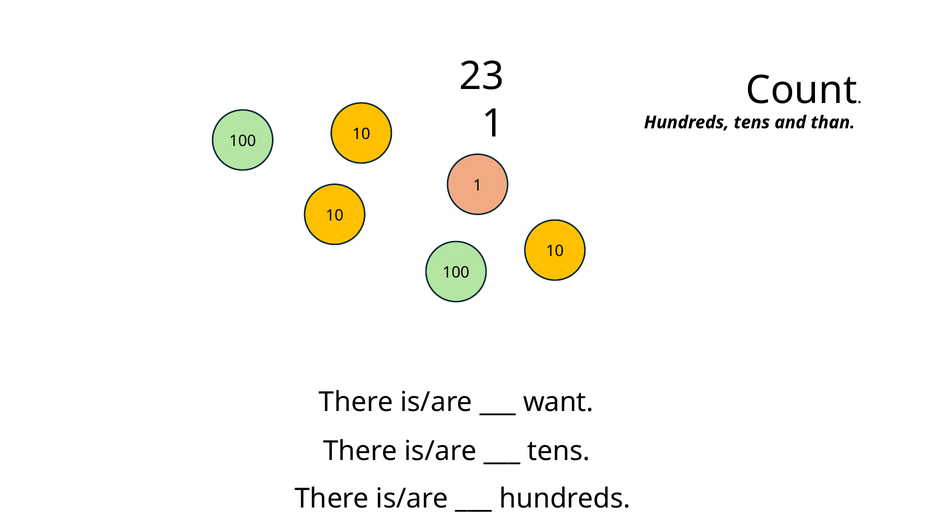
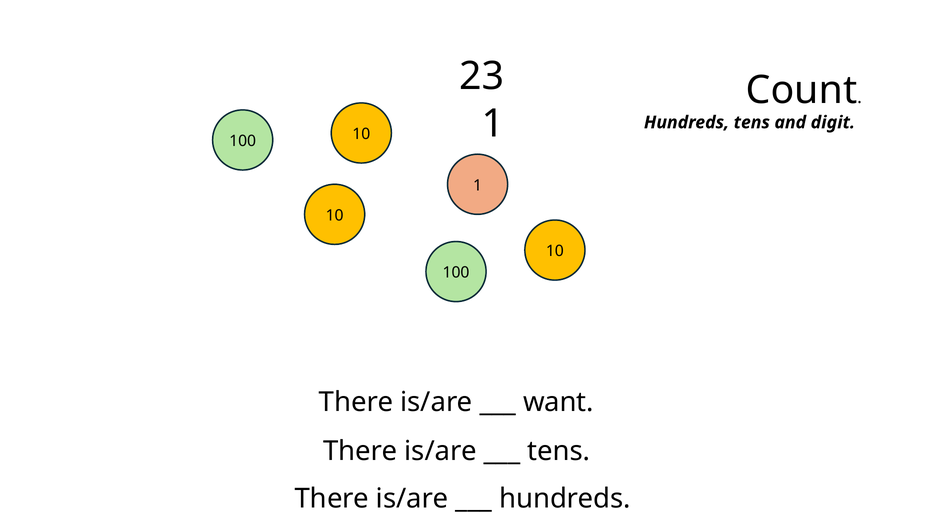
than: than -> digit
